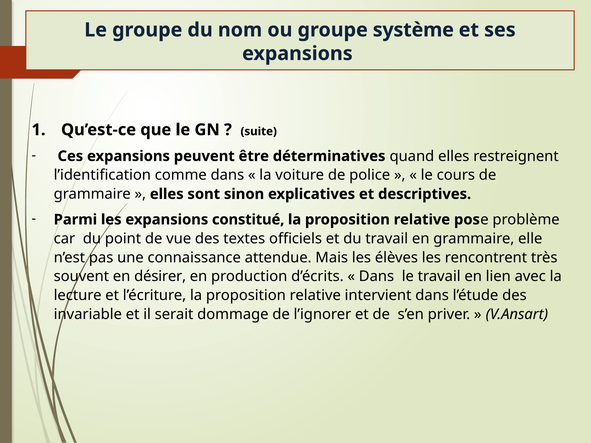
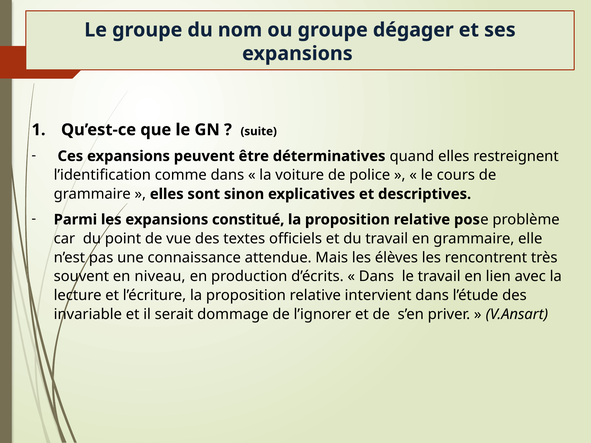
système: système -> dégager
désirer: désirer -> niveau
